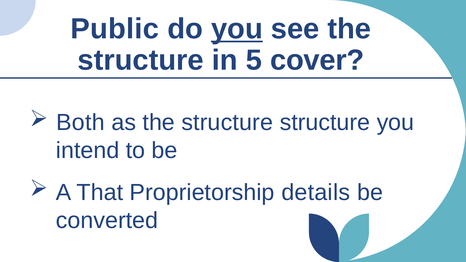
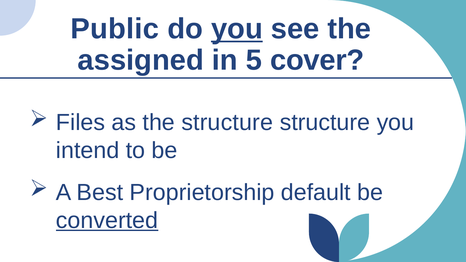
structure at (141, 60): structure -> assigned
Both: Both -> Files
That: That -> Best
details: details -> default
converted underline: none -> present
